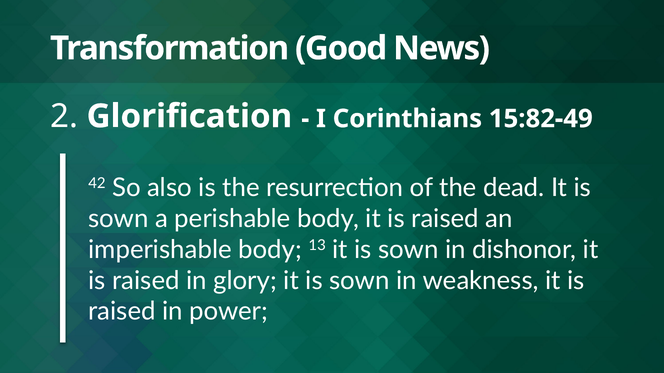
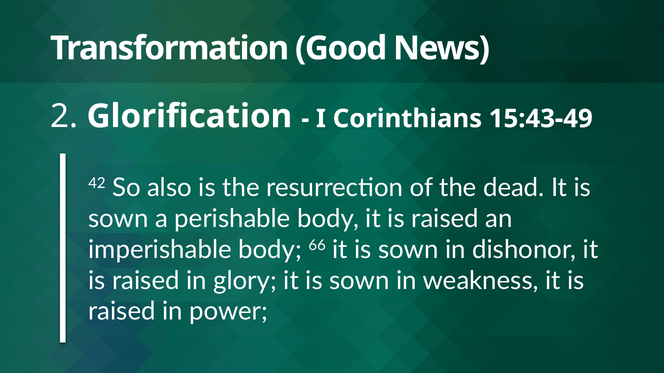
15:82-49: 15:82-49 -> 15:43-49
13: 13 -> 66
